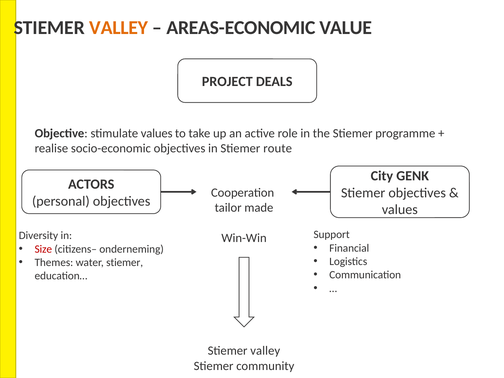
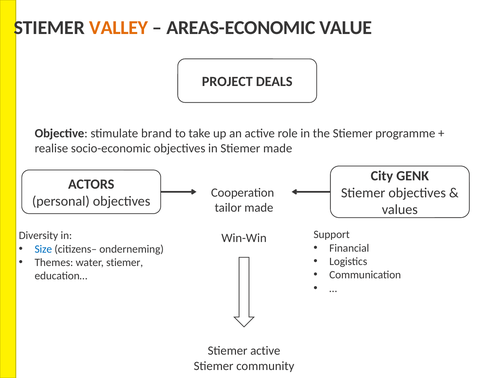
stimulate values: values -> brand
Stiemer route: route -> made
Size colour: red -> blue
valley at (265, 351): valley -> active
